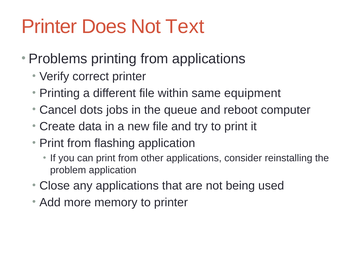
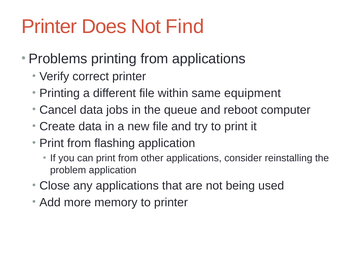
Text: Text -> Find
Cancel dots: dots -> data
